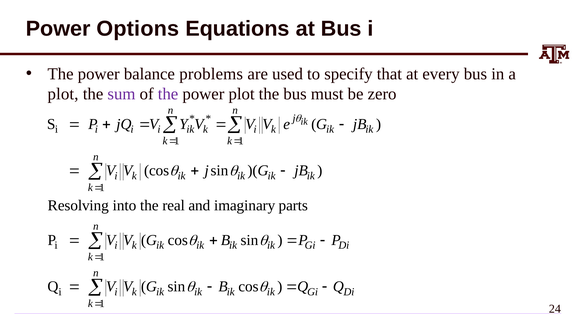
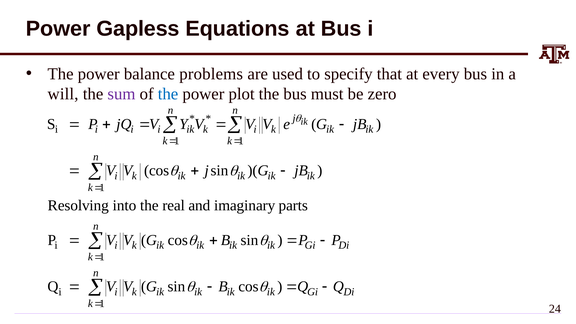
Options: Options -> Gapless
plot at (63, 94): plot -> will
the at (168, 94) colour: purple -> blue
